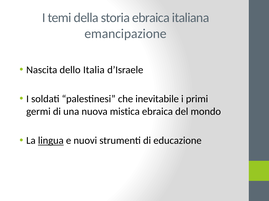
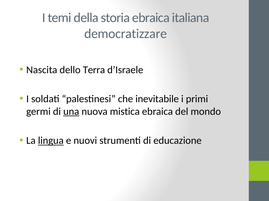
emancipazione: emancipazione -> democratizzare
Italia: Italia -> Terra
una underline: none -> present
